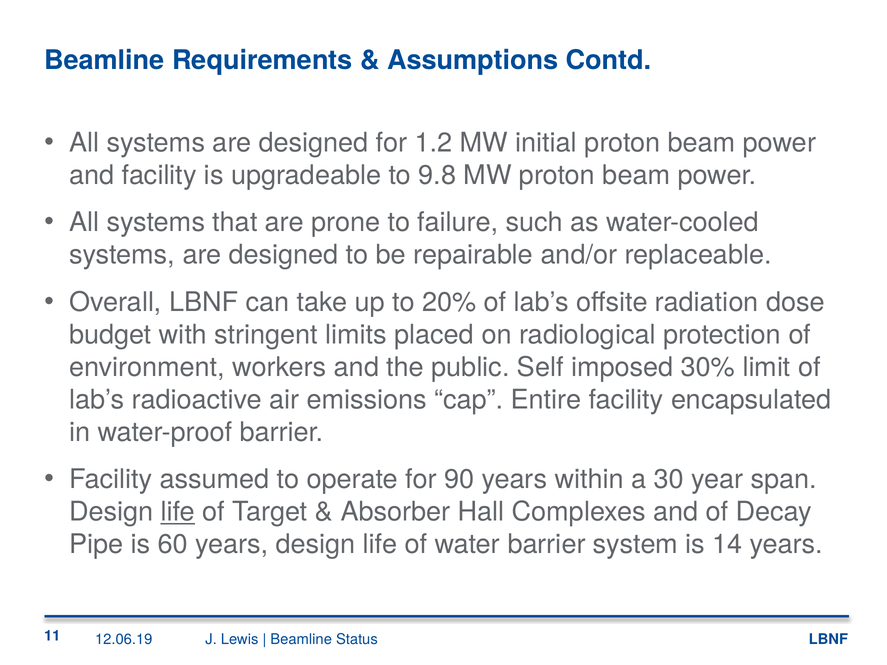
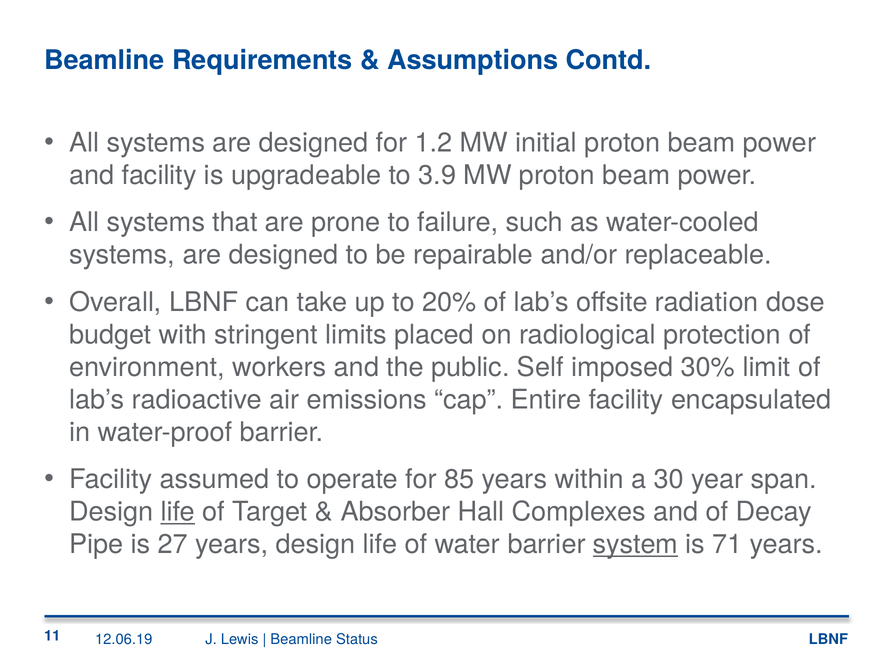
9.8: 9.8 -> 3.9
90: 90 -> 85
60: 60 -> 27
system underline: none -> present
14: 14 -> 71
